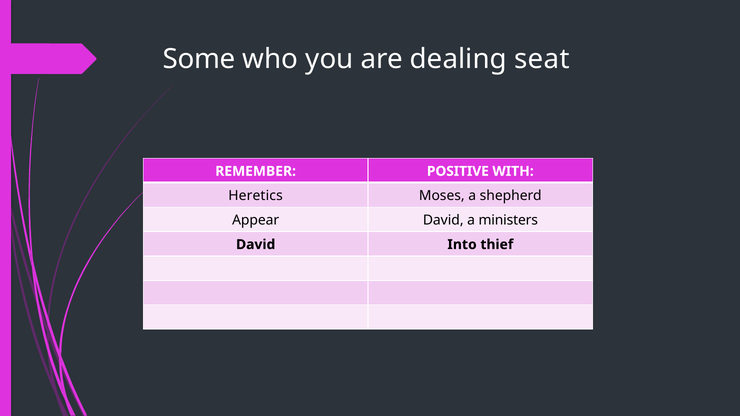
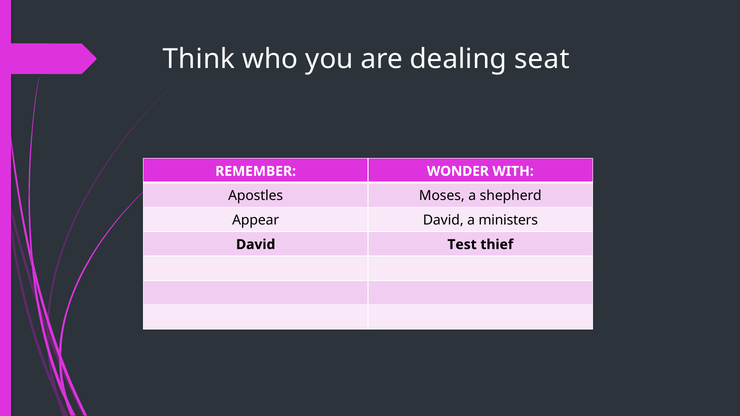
Some: Some -> Think
POSITIVE: POSITIVE -> WONDER
Heretics: Heretics -> Apostles
Into: Into -> Test
